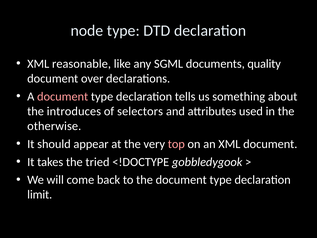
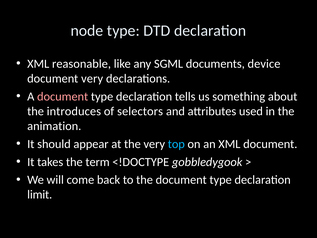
quality: quality -> device
document over: over -> very
otherwise: otherwise -> animation
top colour: pink -> light blue
tried: tried -> term
